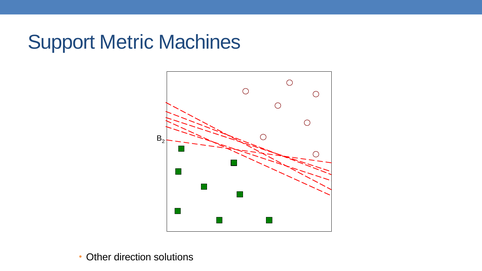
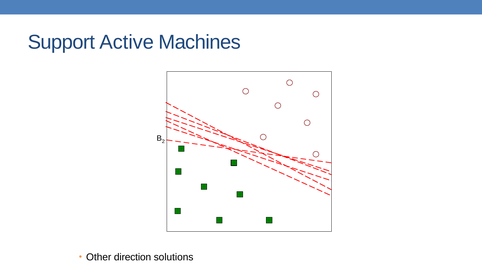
Metric: Metric -> Active
